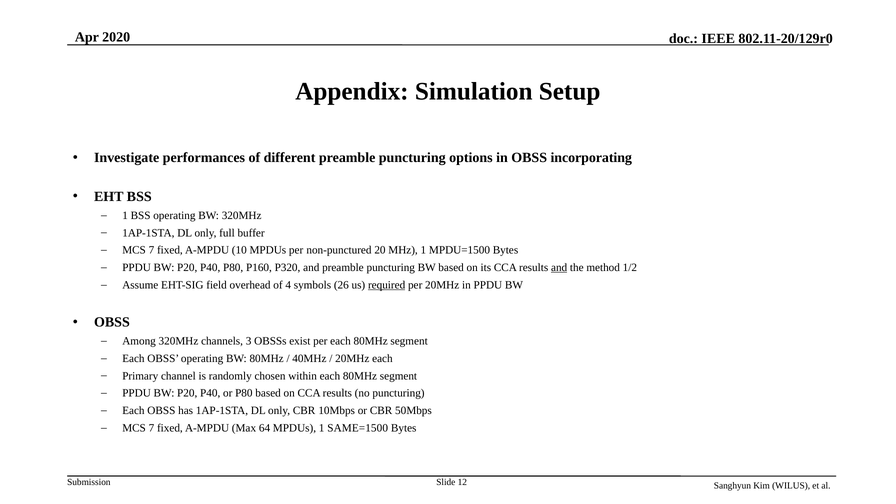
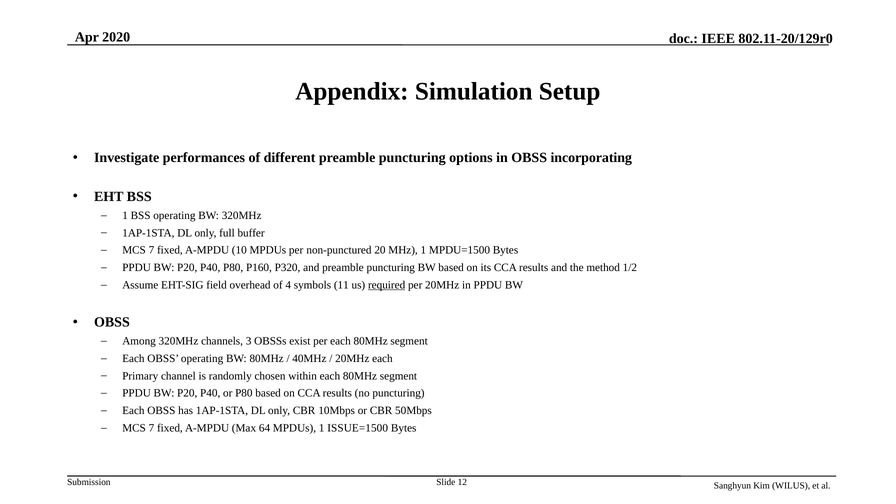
and at (559, 268) underline: present -> none
26: 26 -> 11
SAME=1500: SAME=1500 -> ISSUE=1500
